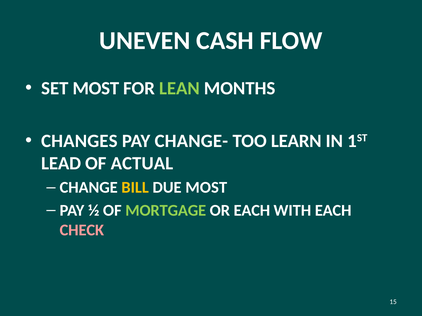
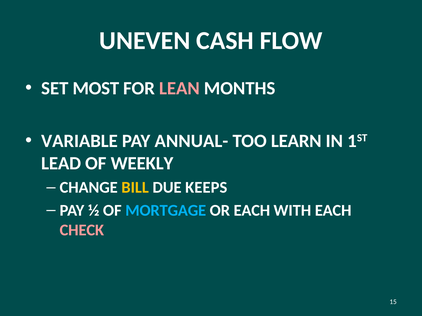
LEAN colour: light green -> pink
CHANGES: CHANGES -> VARIABLE
CHANGE-: CHANGE- -> ANNUAL-
ACTUAL: ACTUAL -> WEEKLY
DUE MOST: MOST -> KEEPS
MORTGAGE colour: light green -> light blue
